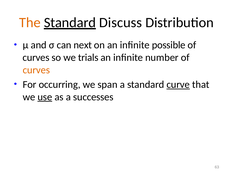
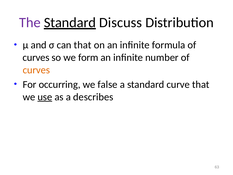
The colour: orange -> purple
can next: next -> that
possible: possible -> formula
trials: trials -> form
span: span -> false
curve underline: present -> none
successes: successes -> describes
